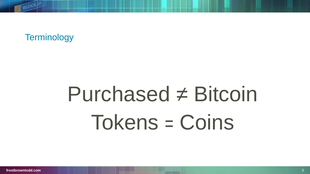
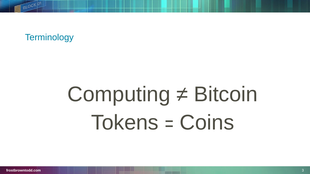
Purchased: Purchased -> Computing
